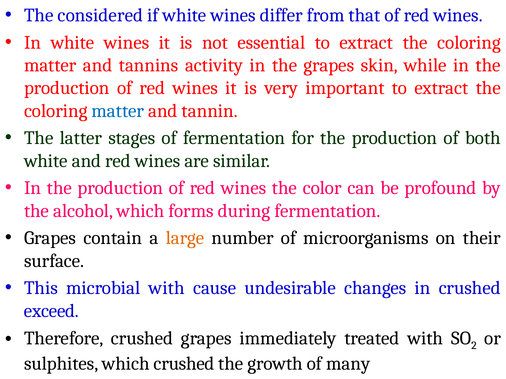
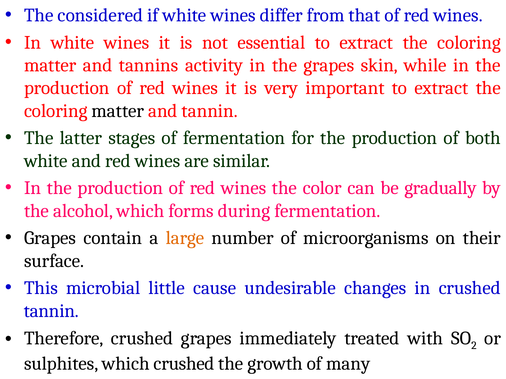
matter at (118, 111) colour: blue -> black
profound: profound -> gradually
microbial with: with -> little
exceed at (51, 311): exceed -> tannin
